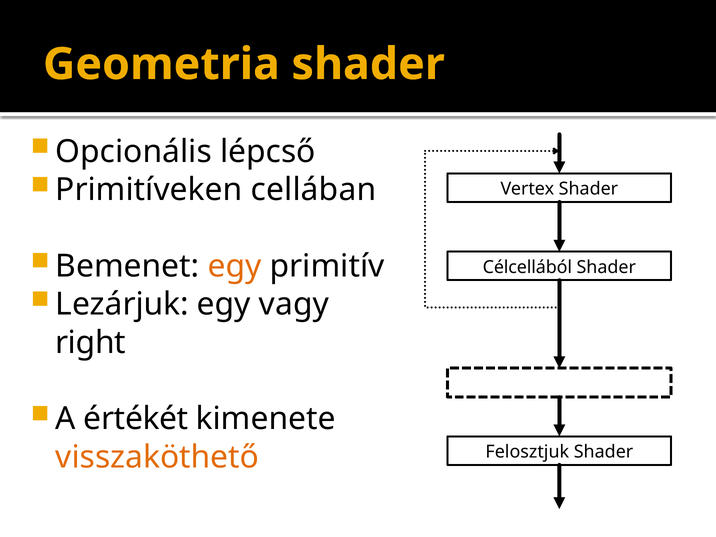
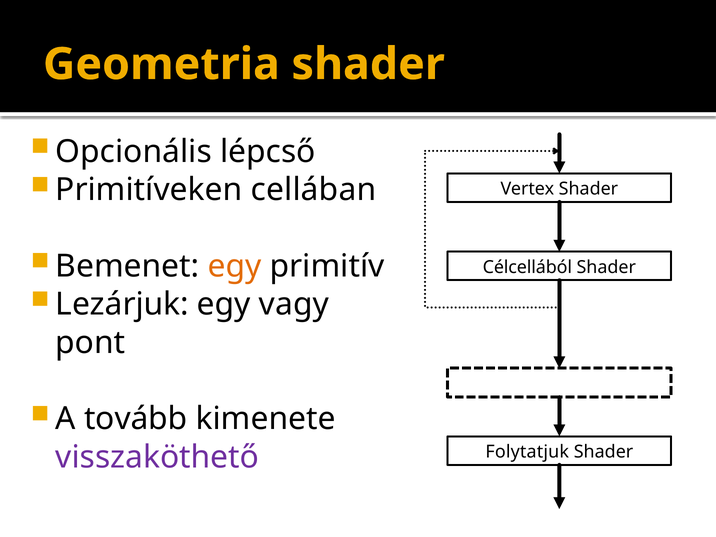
right: right -> pont
értékét: értékét -> tovább
Felosztjuk: Felosztjuk -> Folytatjuk
visszaköthető colour: orange -> purple
